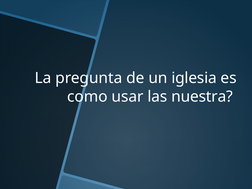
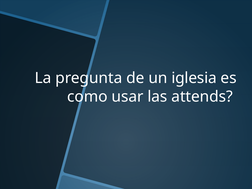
nuestra: nuestra -> attends
